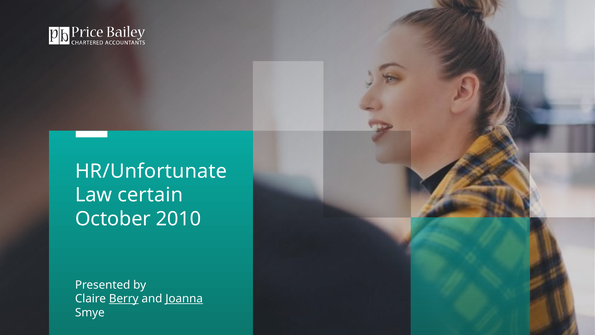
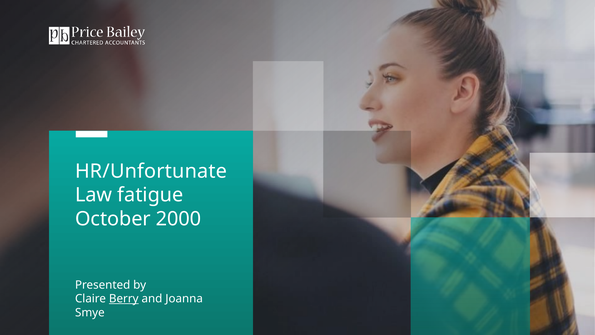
certain: certain -> fatigue
2010: 2010 -> 2000
Joanna underline: present -> none
